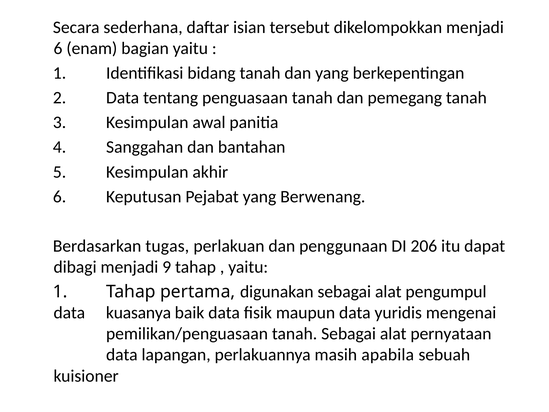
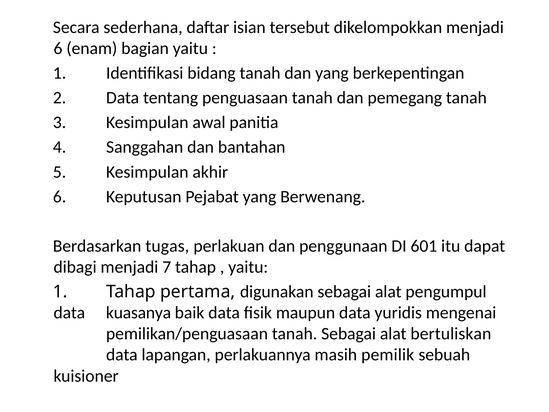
206: 206 -> 601
9: 9 -> 7
pernyataan: pernyataan -> bertuliskan
apabila: apabila -> pemilik
